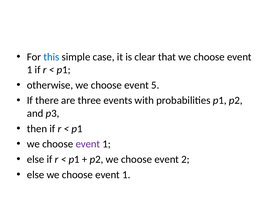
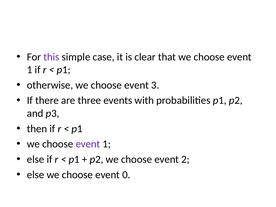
this colour: blue -> purple
5: 5 -> 3
1 at (126, 175): 1 -> 0
